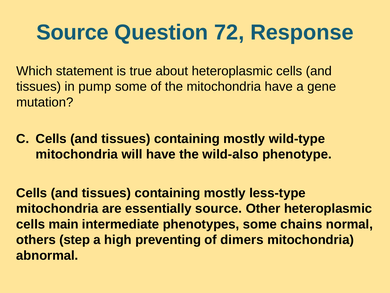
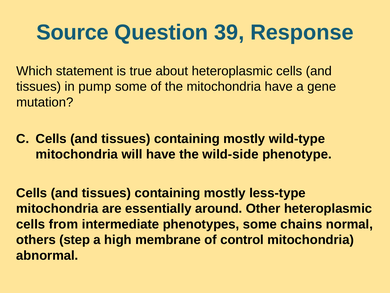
72: 72 -> 39
wild-also: wild-also -> wild-side
essentially source: source -> around
main: main -> from
preventing: preventing -> membrane
dimers: dimers -> control
